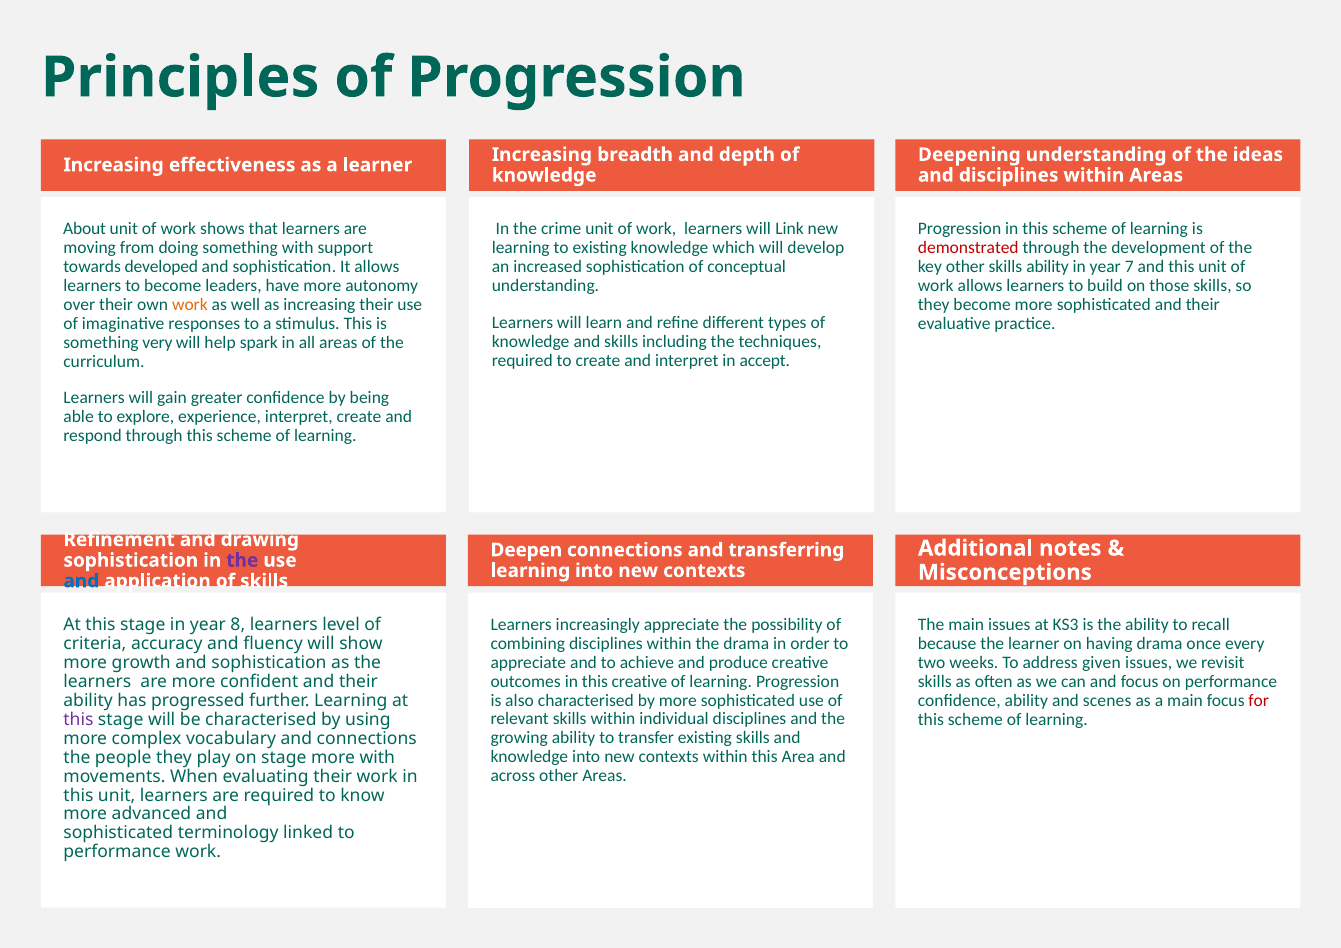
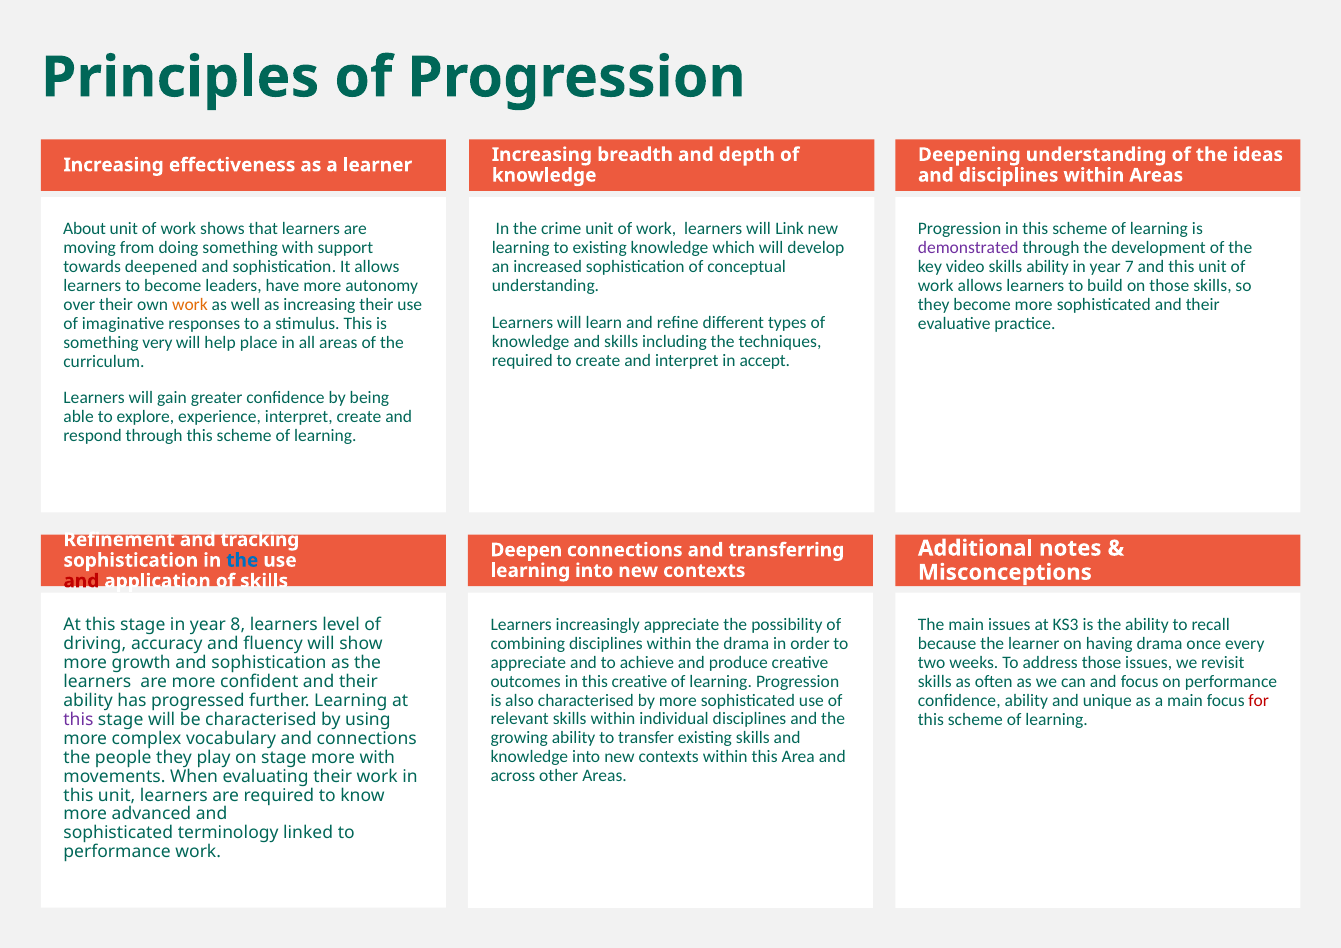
demonstrated colour: red -> purple
developed: developed -> deepened
key other: other -> video
spark: spark -> place
drawing: drawing -> tracking
the at (242, 560) colour: purple -> blue
and at (81, 581) colour: blue -> red
criteria: criteria -> driving
address given: given -> those
scenes: scenes -> unique
